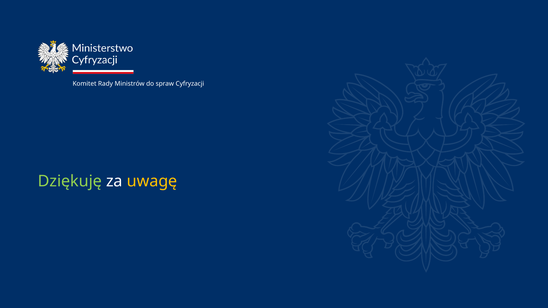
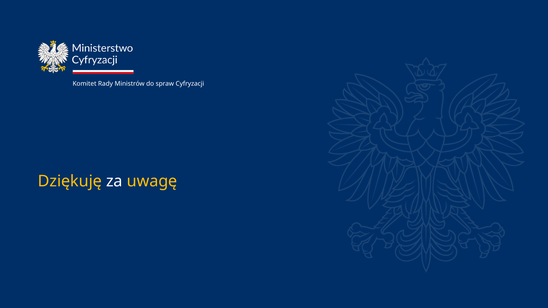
Dziękuję colour: light green -> yellow
